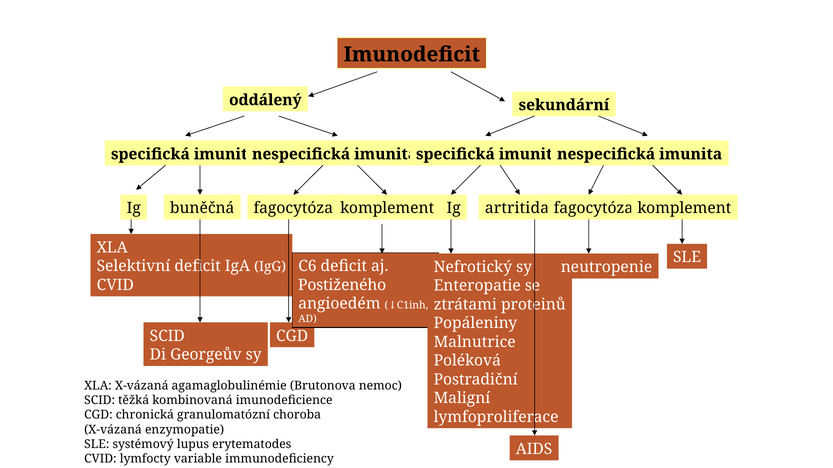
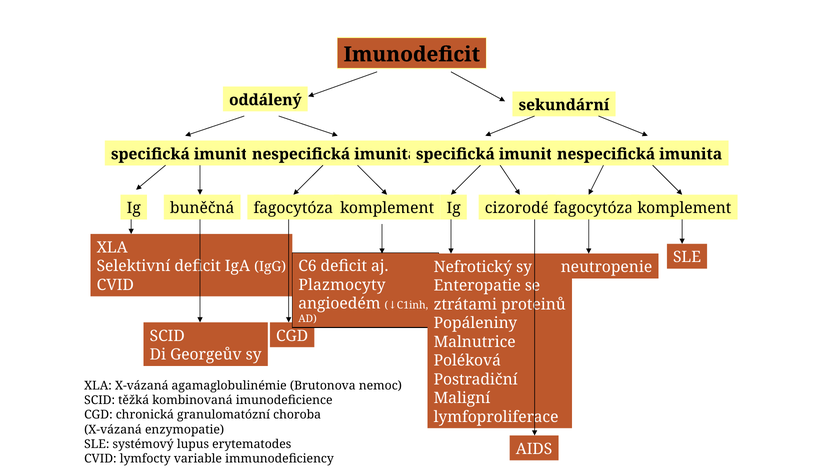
artritida: artritida -> cizorodé
Postiženého: Postiženého -> Plazmocyty
